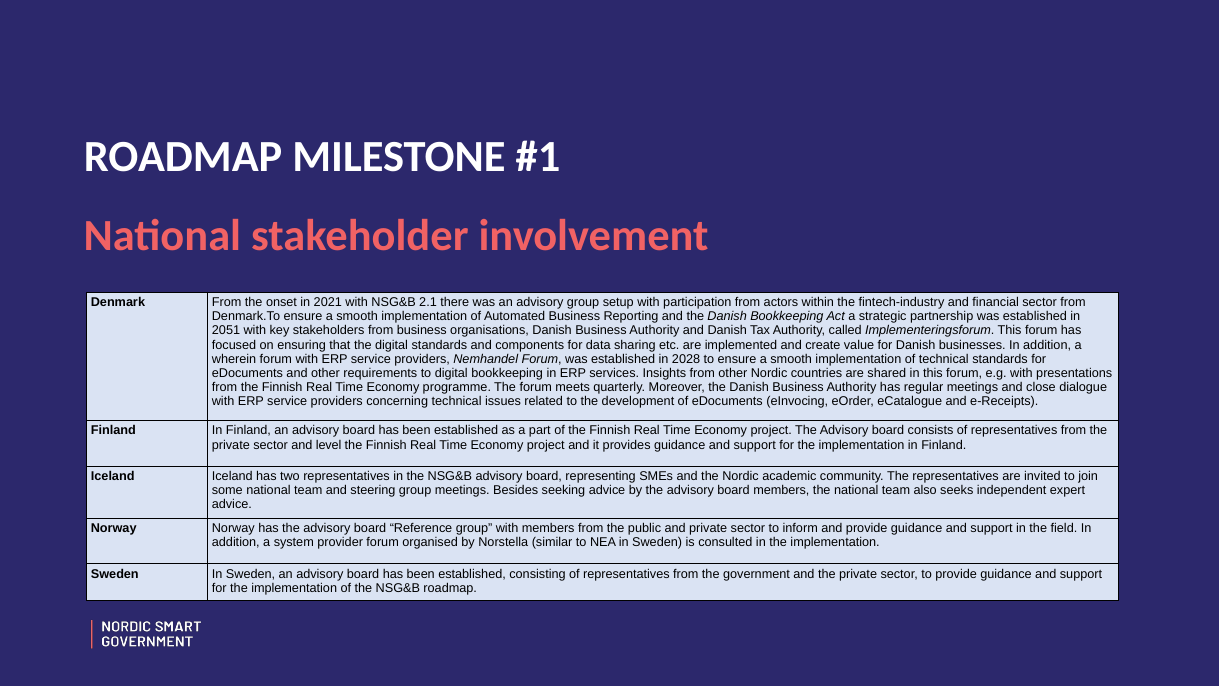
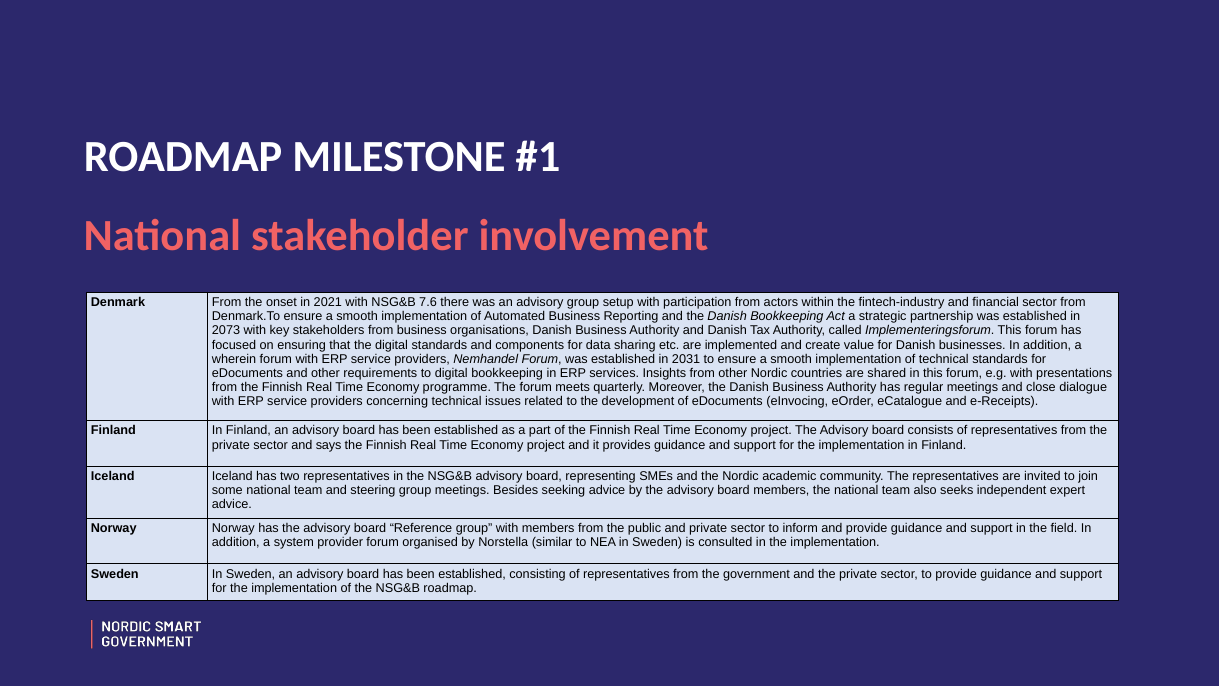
2.1: 2.1 -> 7.6
2051: 2051 -> 2073
2028: 2028 -> 2031
level: level -> says
